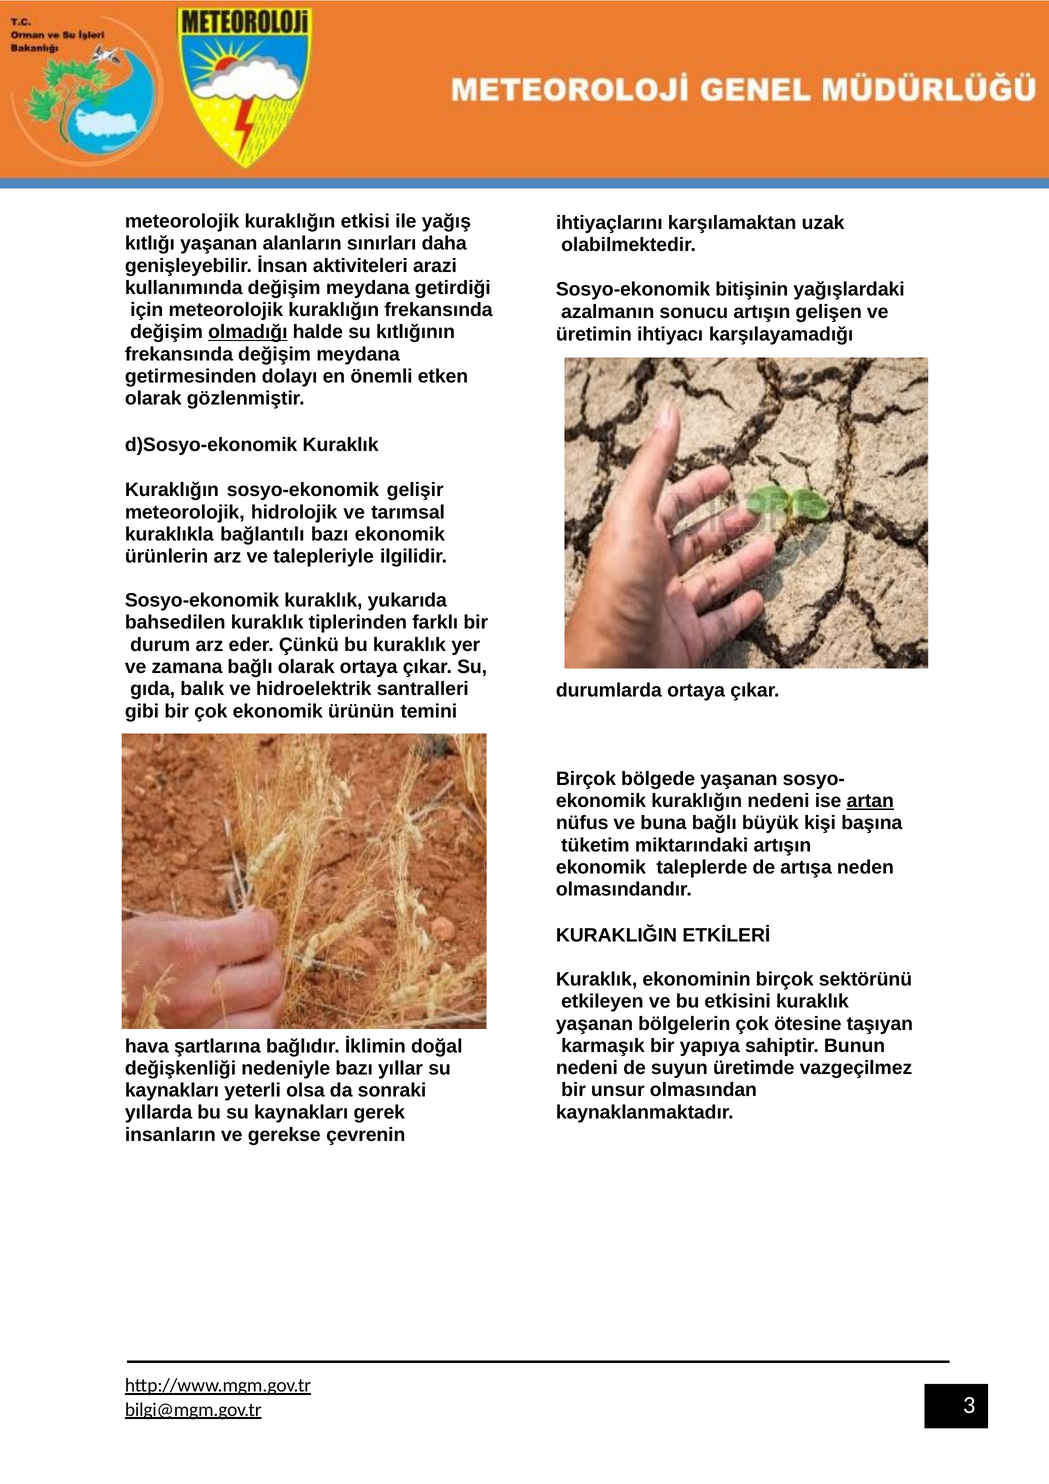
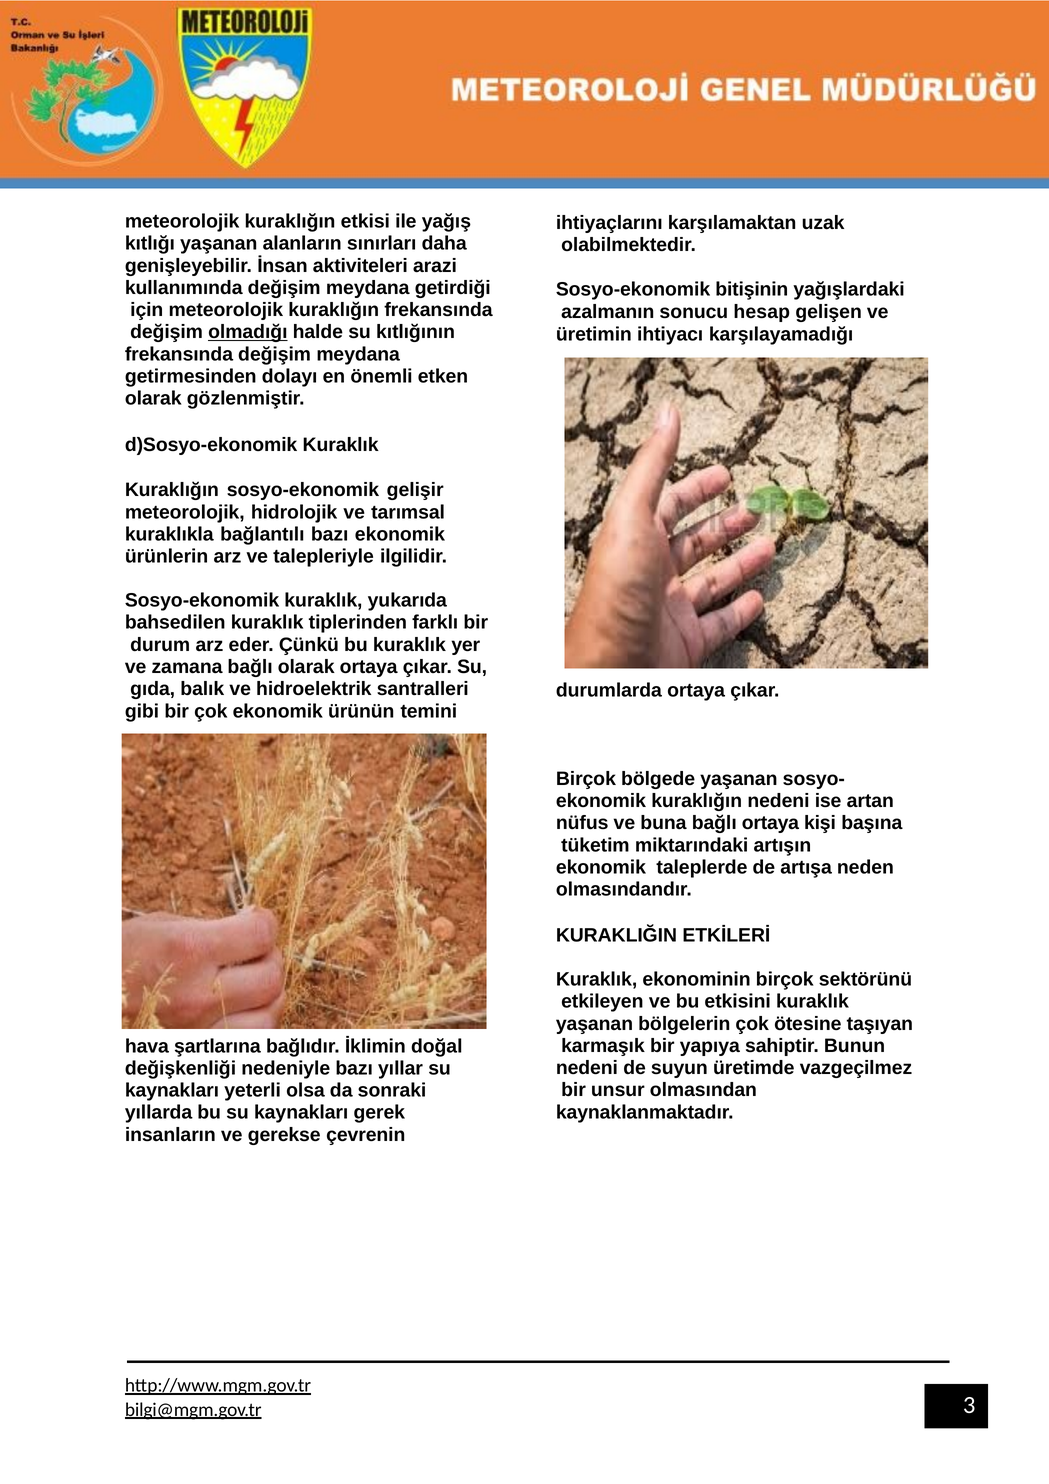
sonucu artışın: artışın -> hesap
artan underline: present -> none
bağlı büyük: büyük -> ortaya
